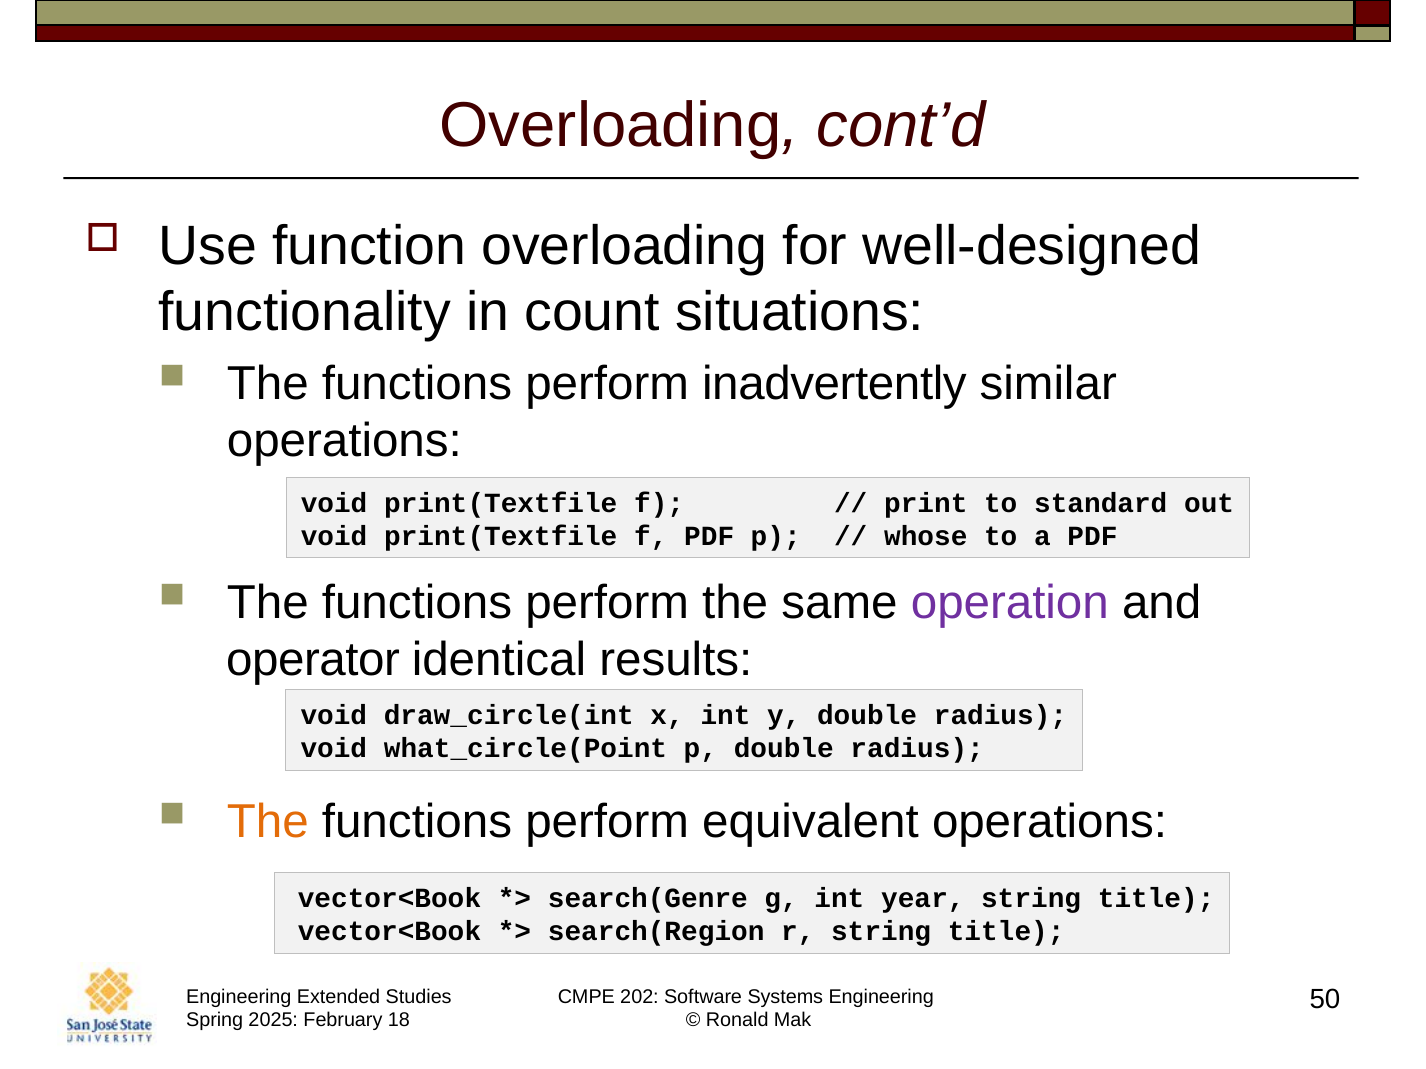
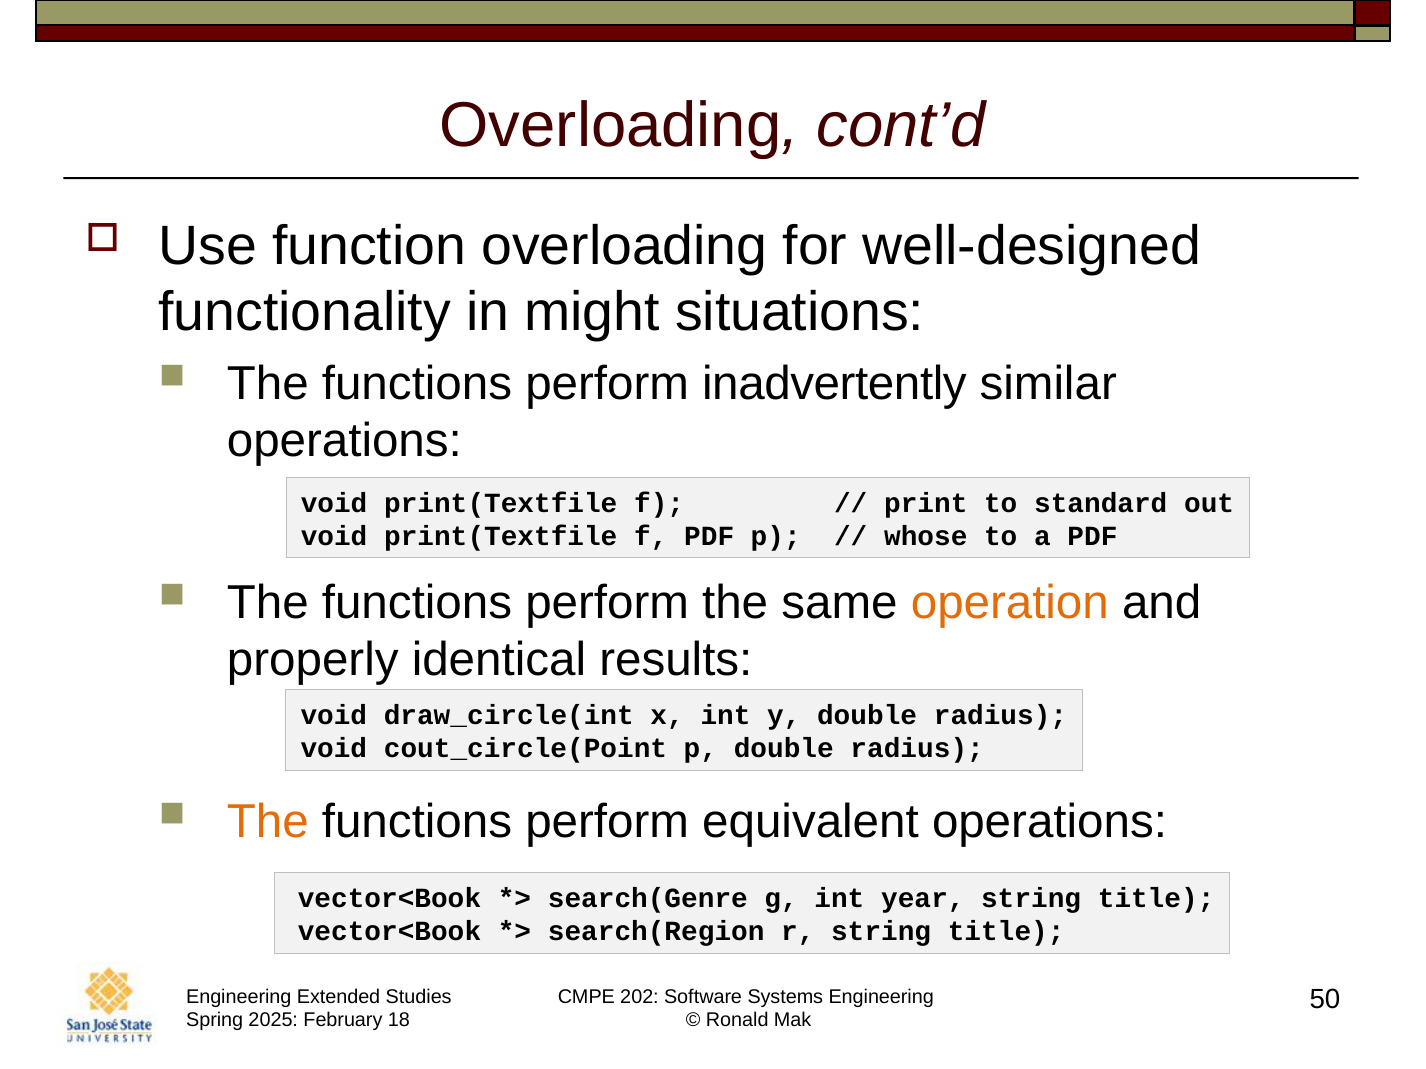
count: count -> might
operation colour: purple -> orange
operator: operator -> properly
what_circle(Point: what_circle(Point -> cout_circle(Point
